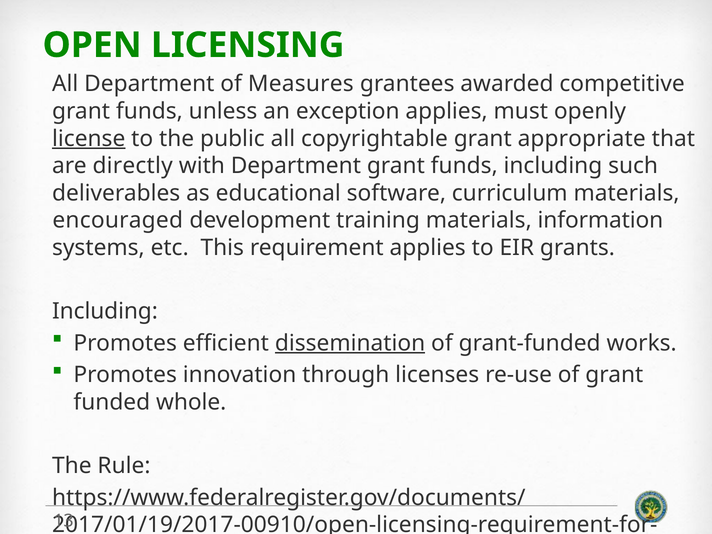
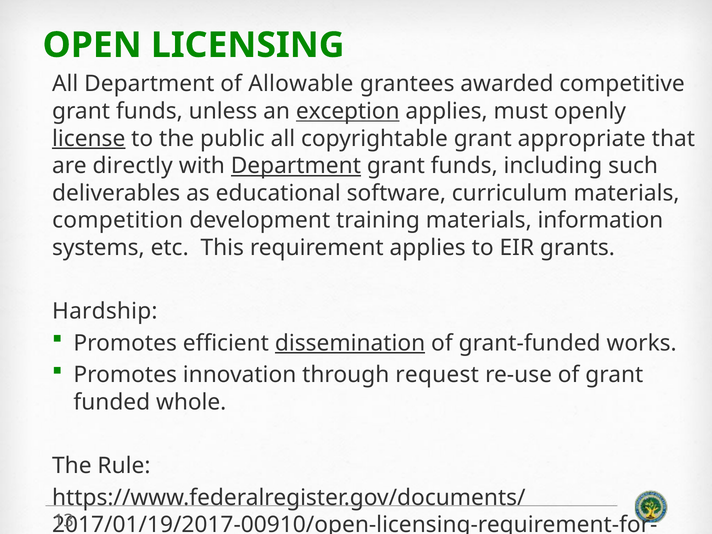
Measures: Measures -> Allowable
exception underline: none -> present
Department at (296, 166) underline: none -> present
encouraged: encouraged -> competition
Including at (105, 311): Including -> Hardship
licenses: licenses -> request
